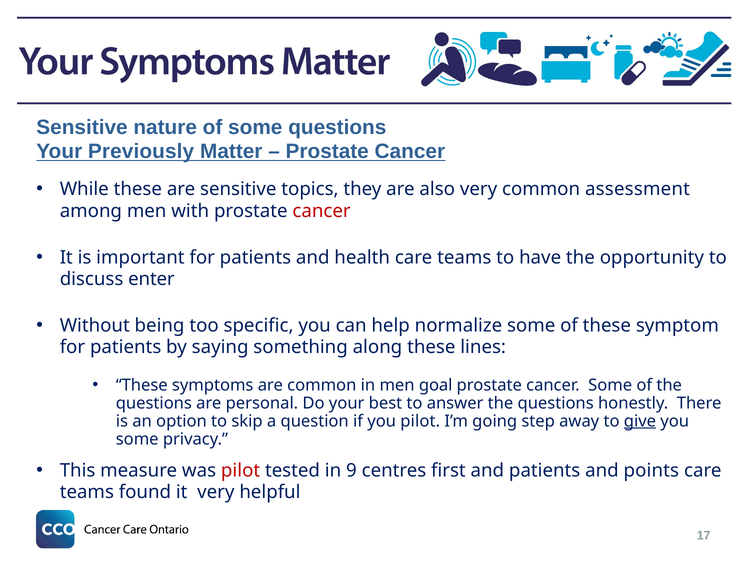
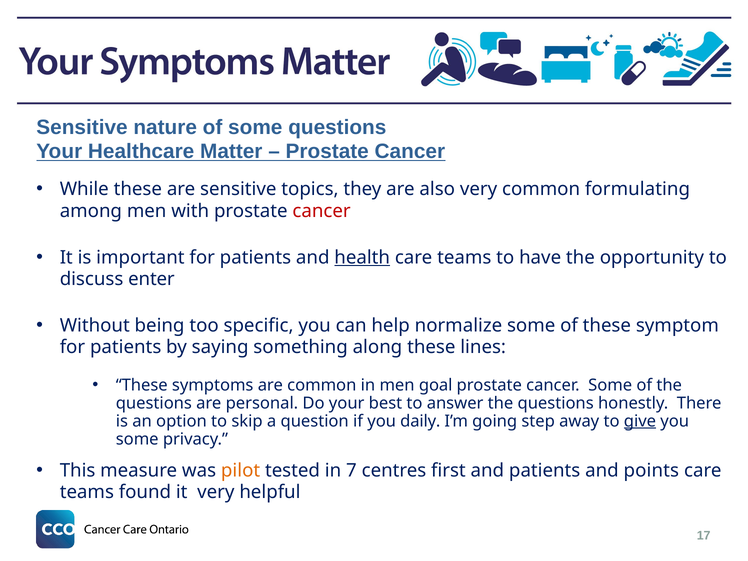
Previously: Previously -> Healthcare
assessment: assessment -> formulating
health underline: none -> present
you pilot: pilot -> daily
pilot at (241, 470) colour: red -> orange
9: 9 -> 7
